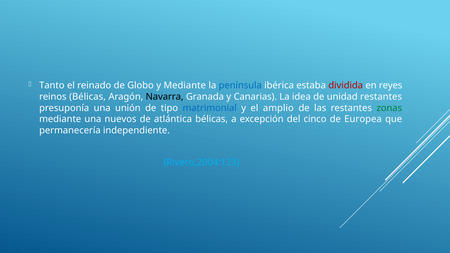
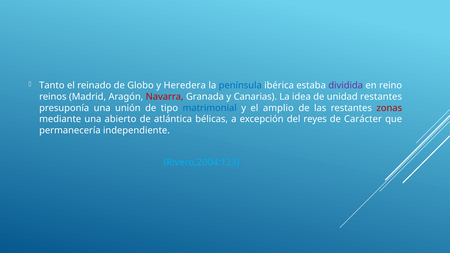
y Mediante: Mediante -> Heredera
dividida colour: red -> purple
reyes: reyes -> reino
reinos Bélicas: Bélicas -> Madrid
Navarra colour: black -> red
zonas colour: green -> red
nuevos: nuevos -> abierto
cinco: cinco -> reyes
Europea: Europea -> Carácter
